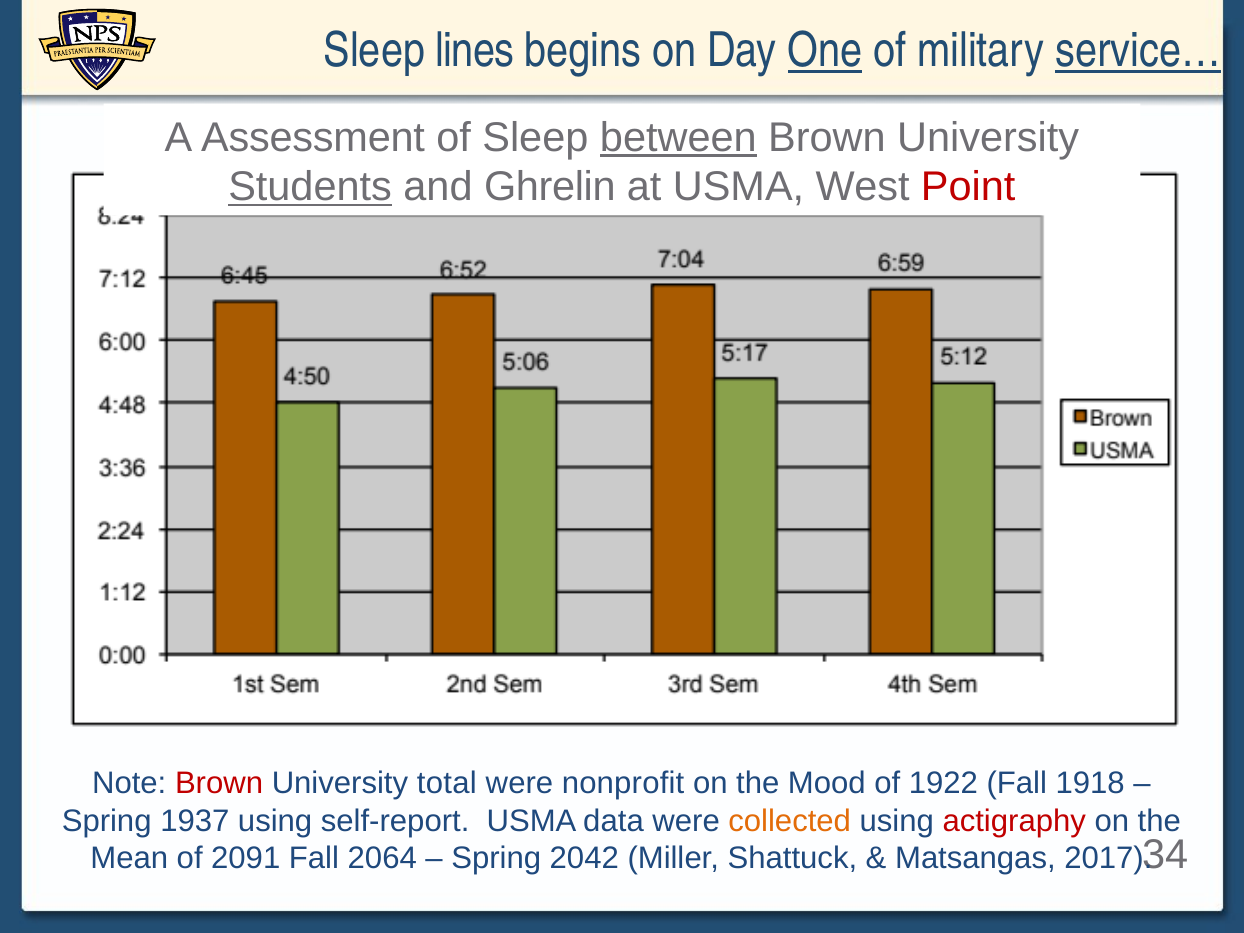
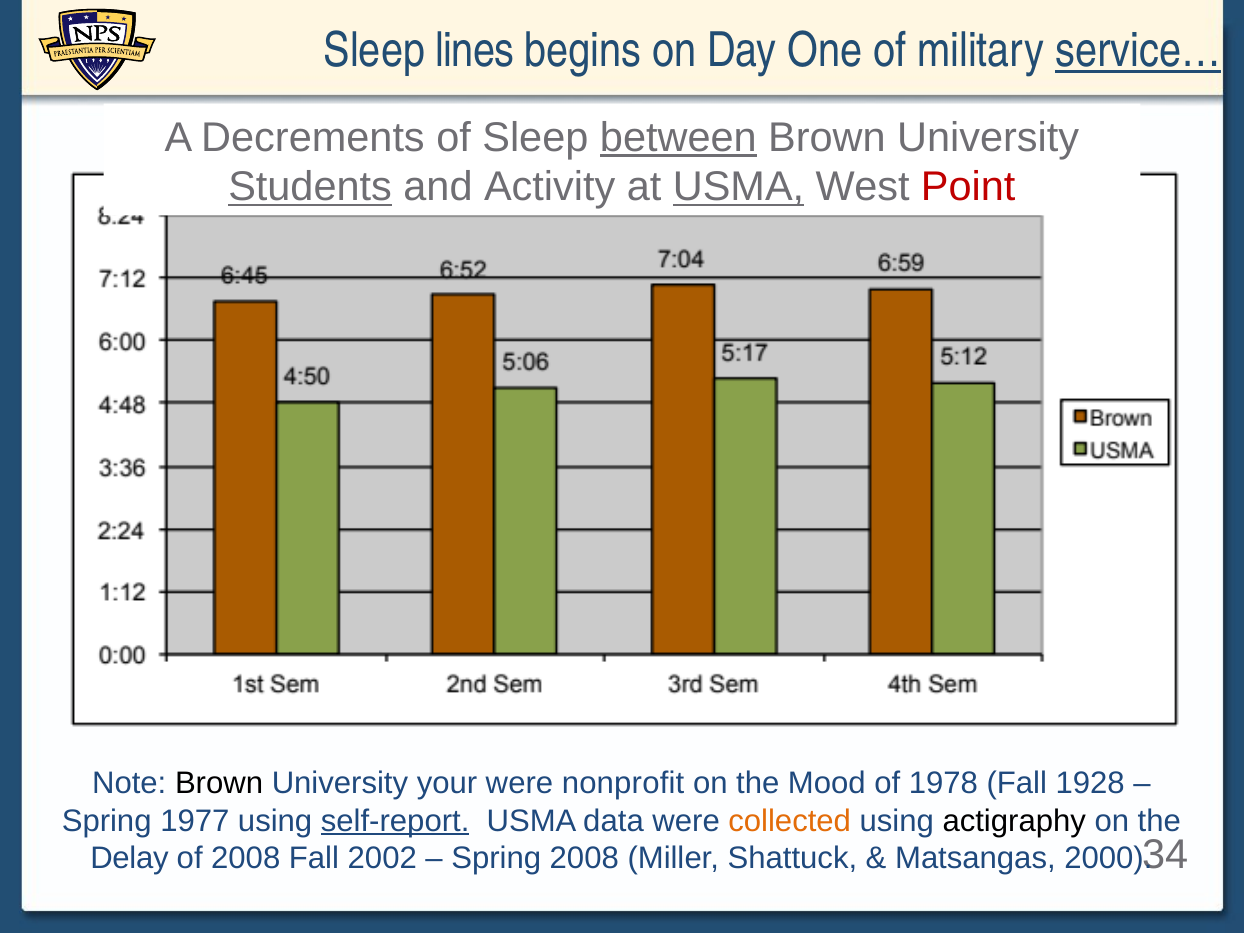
One underline: present -> none
Assessment: Assessment -> Decrements
Ghrelin: Ghrelin -> Activity
USMA at (739, 187) underline: none -> present
Brown at (219, 784) colour: red -> black
total: total -> your
1922: 1922 -> 1978
1918: 1918 -> 1928
1937: 1937 -> 1977
self-report underline: none -> present
actigraphy colour: red -> black
Mean: Mean -> Delay
of 2091: 2091 -> 2008
2064: 2064 -> 2002
Spring 2042: 2042 -> 2008
2017: 2017 -> 2000
